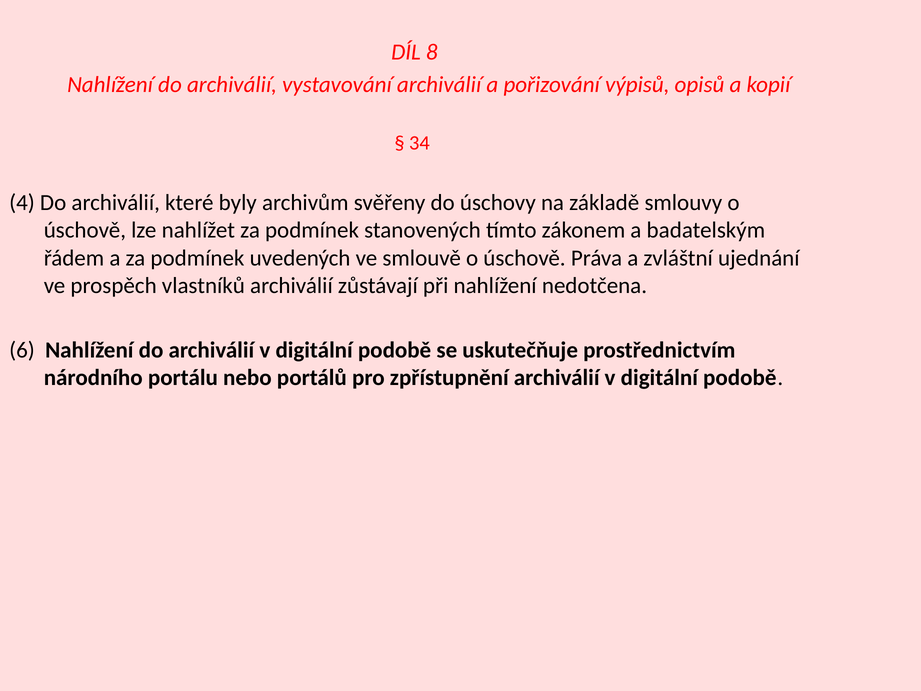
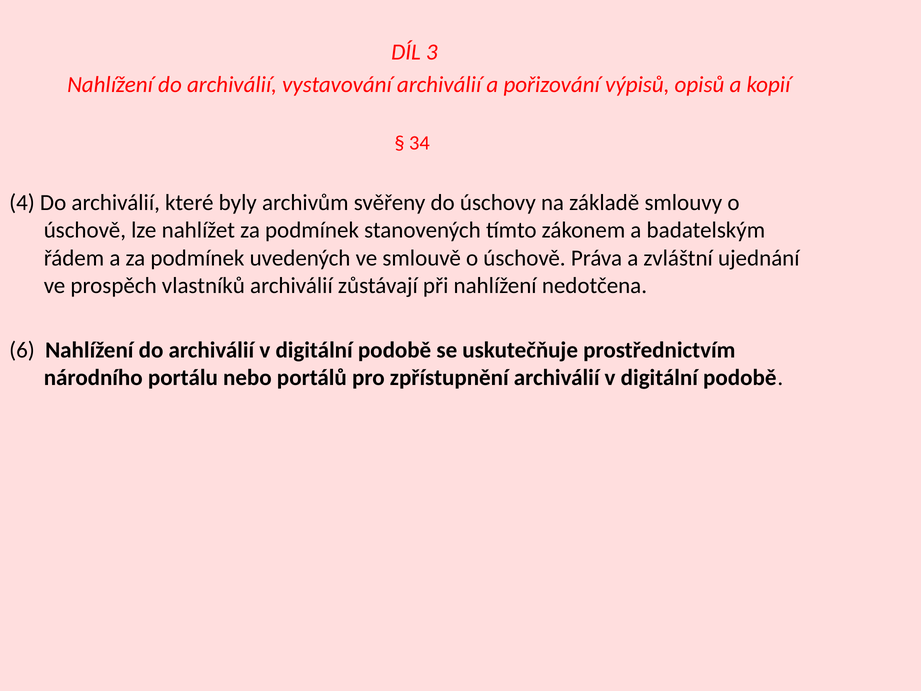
8: 8 -> 3
